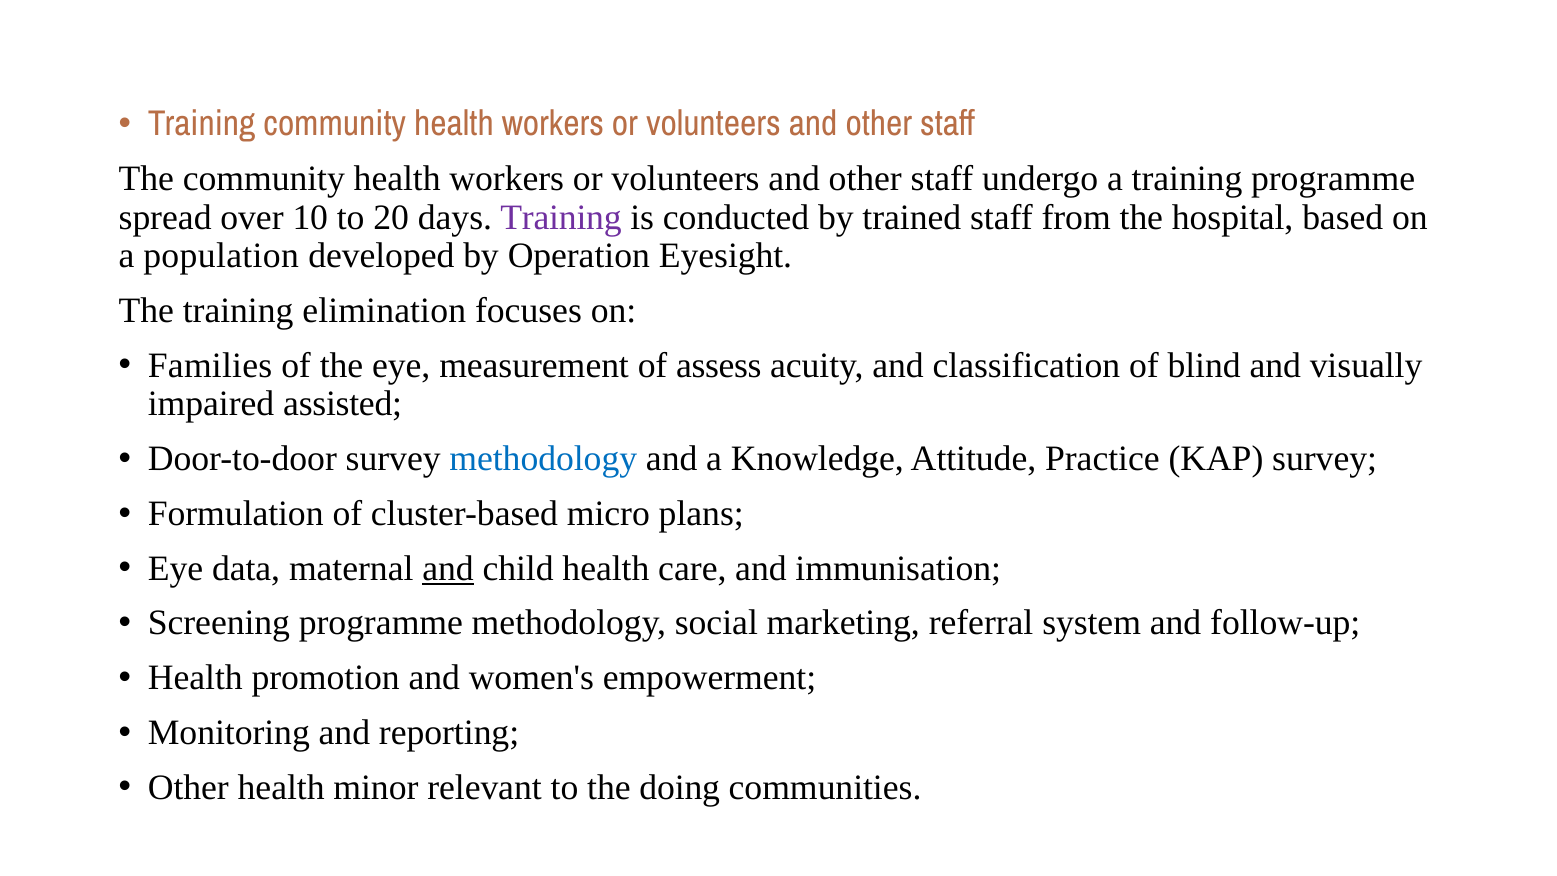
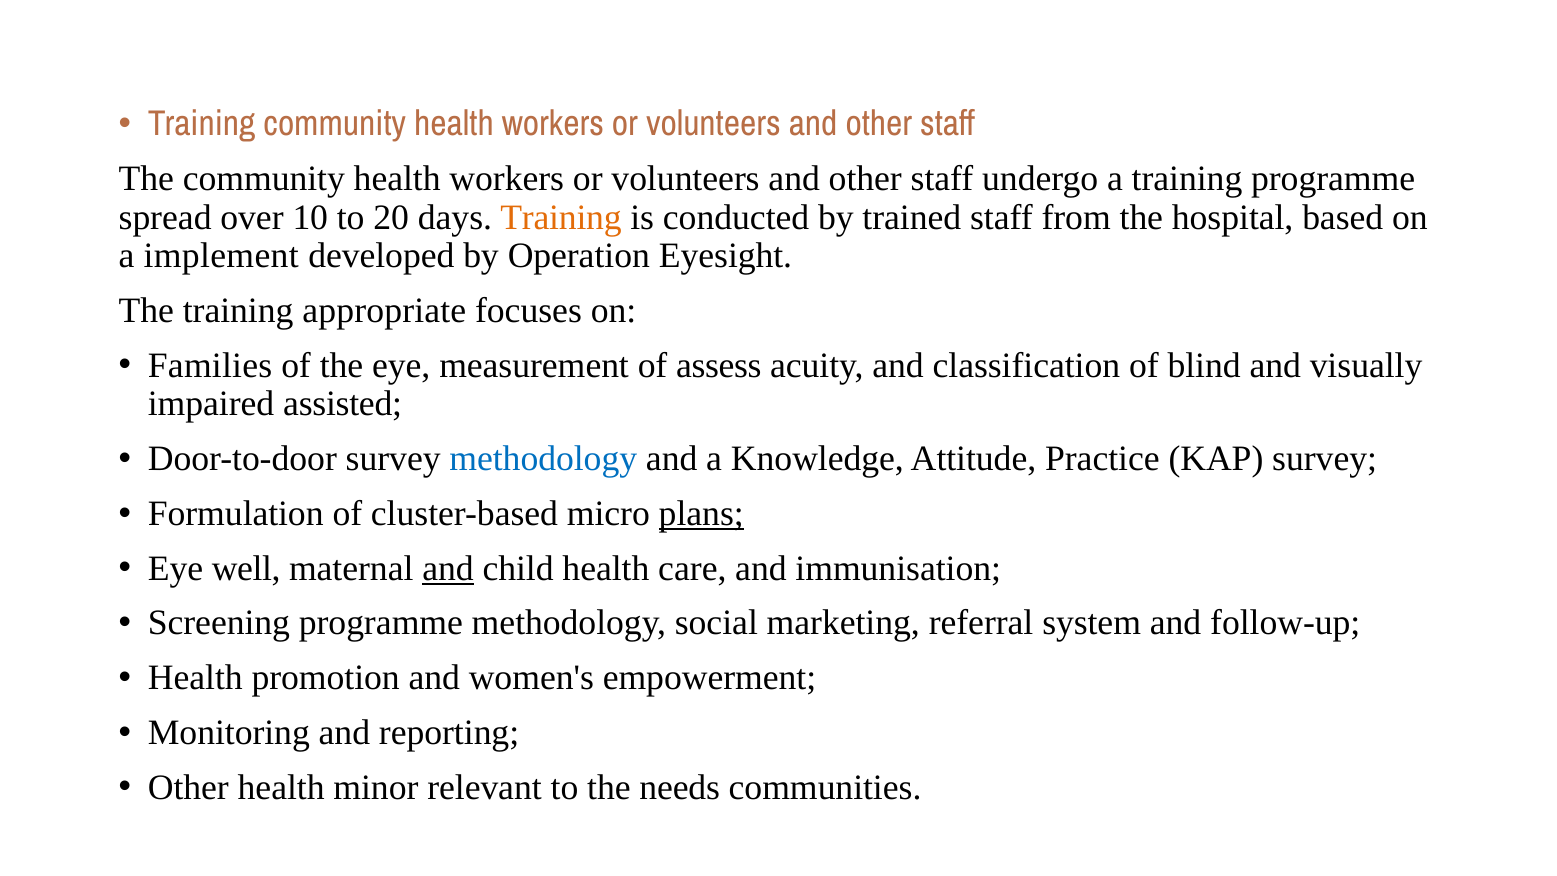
Training at (561, 217) colour: purple -> orange
population: population -> implement
elimination: elimination -> appropriate
plans underline: none -> present
data: data -> well
doing: doing -> needs
